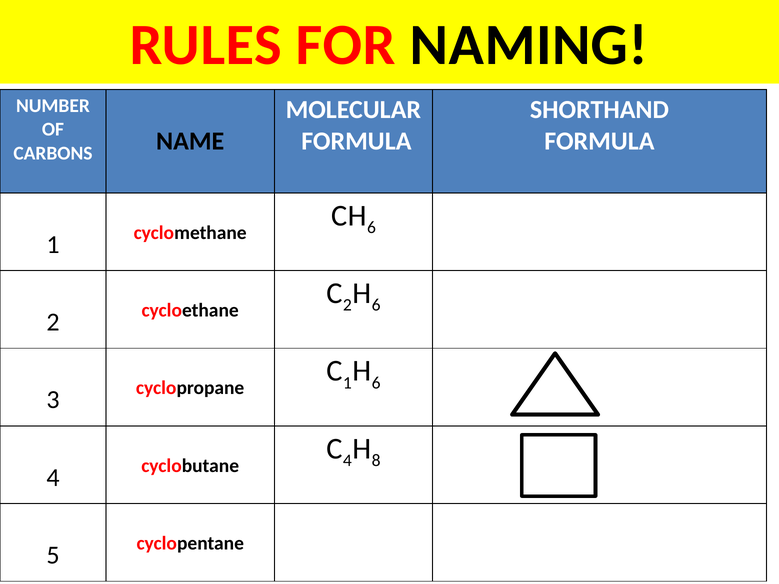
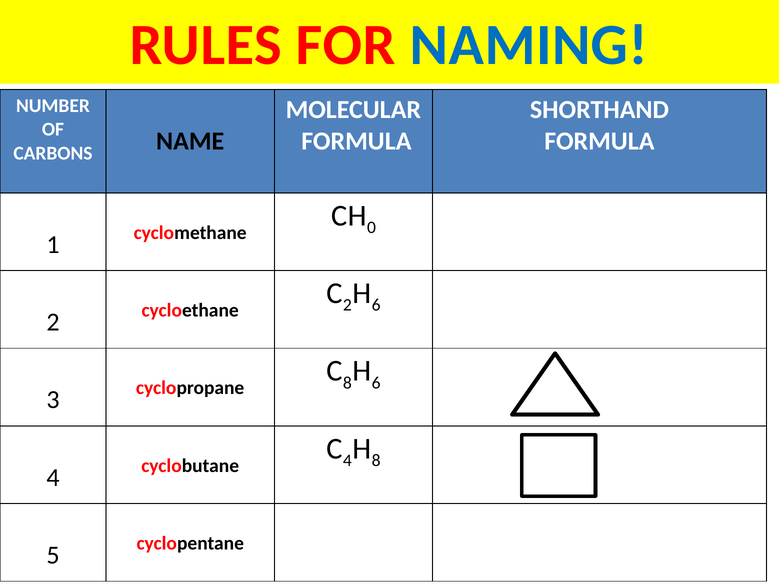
NAMING colour: black -> blue
6 at (371, 228): 6 -> 0
1 at (347, 383): 1 -> 8
